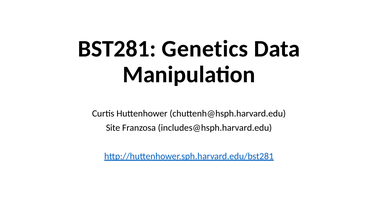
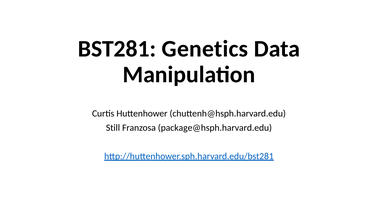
Site: Site -> Still
includes@hsph.harvard.edu: includes@hsph.harvard.edu -> package@hsph.harvard.edu
